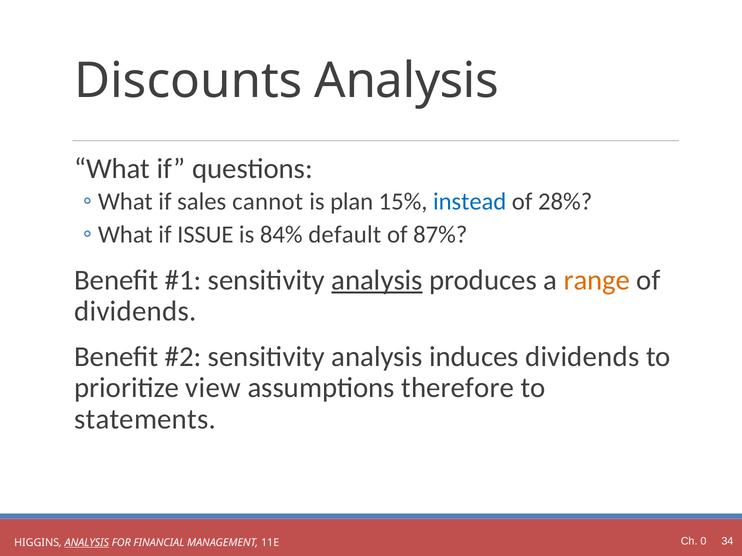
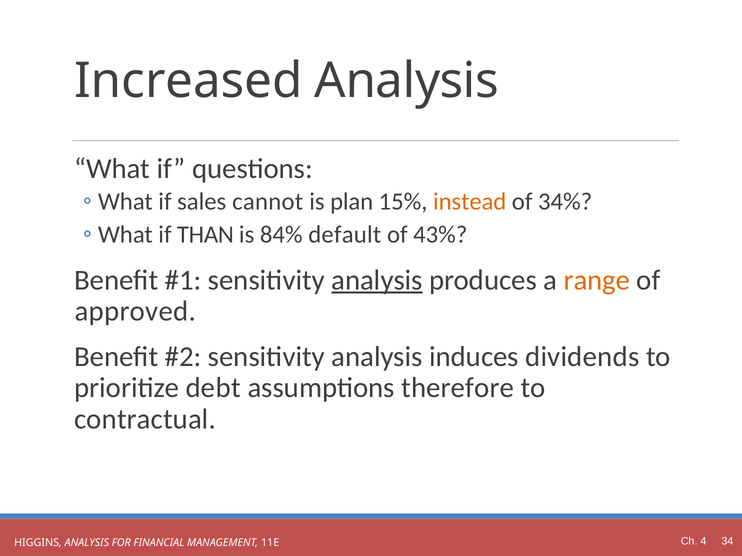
Discounts: Discounts -> Increased
instead colour: blue -> orange
28%: 28% -> 34%
ISSUE: ISSUE -> THAN
87%: 87% -> 43%
dividends at (135, 311): dividends -> approved
view: view -> debt
statements: statements -> contractual
0: 0 -> 4
ANALYSIS at (87, 543) underline: present -> none
